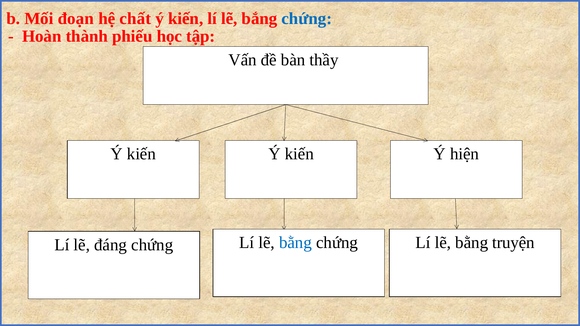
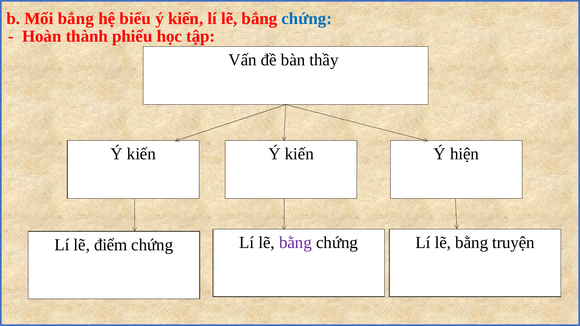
Mối đoạn: đoạn -> bắng
chất: chất -> biểu
bằng at (295, 243) colour: blue -> purple
đáng: đáng -> điểm
